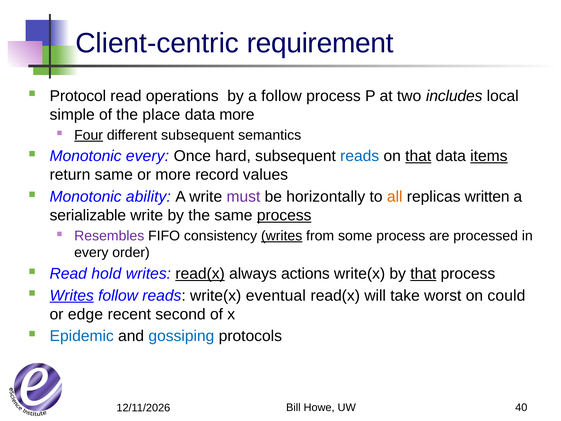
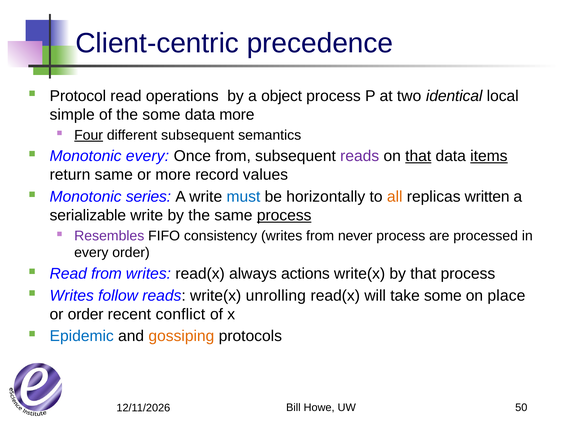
requirement: requirement -> precedence
a follow: follow -> object
includes: includes -> identical
the place: place -> some
Once hard: hard -> from
reads at (360, 156) colour: blue -> purple
ability: ability -> series
must colour: purple -> blue
writes at (282, 236) underline: present -> none
some: some -> never
Read hold: hold -> from
read(x at (200, 274) underline: present -> none
that at (423, 274) underline: present -> none
Writes at (72, 295) underline: present -> none
eventual: eventual -> unrolling
take worst: worst -> some
could: could -> place
or edge: edge -> order
second: second -> conflict
gossiping colour: blue -> orange
40: 40 -> 50
